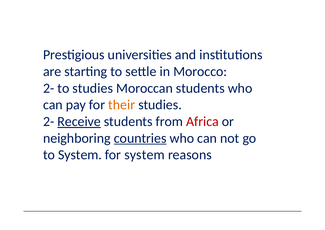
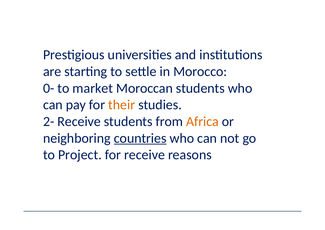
2- at (49, 88): 2- -> 0-
to studies: studies -> market
Receive at (79, 121) underline: present -> none
Africa colour: red -> orange
to System: System -> Project
for system: system -> receive
